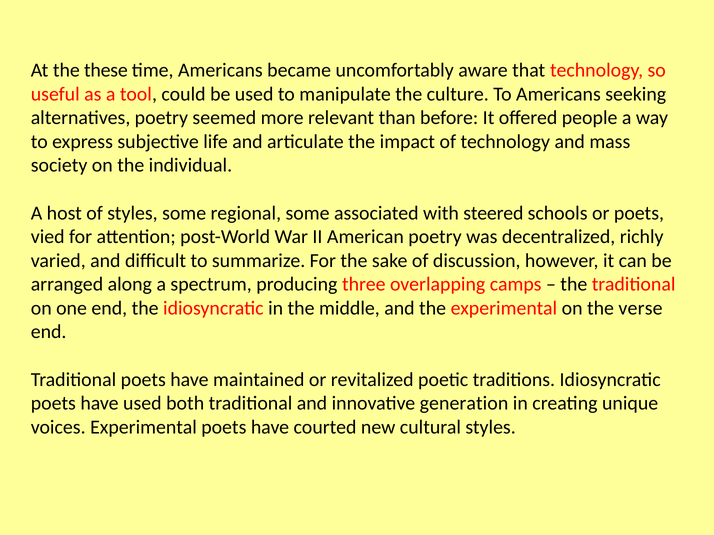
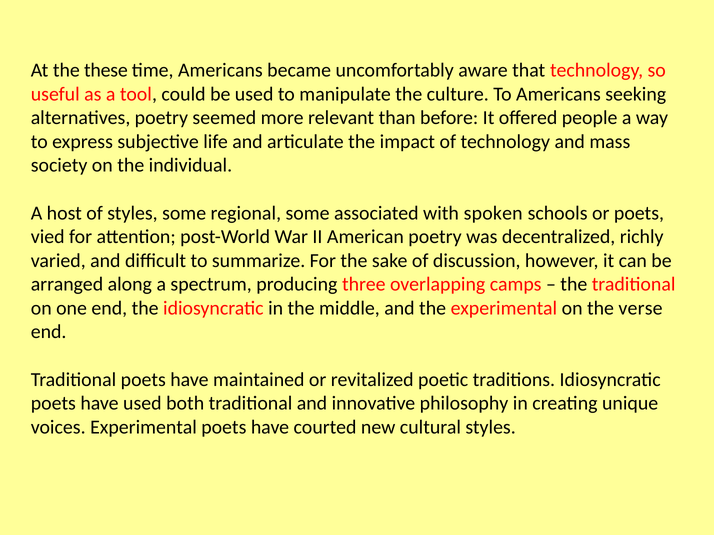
steered: steered -> spoken
generation: generation -> philosophy
